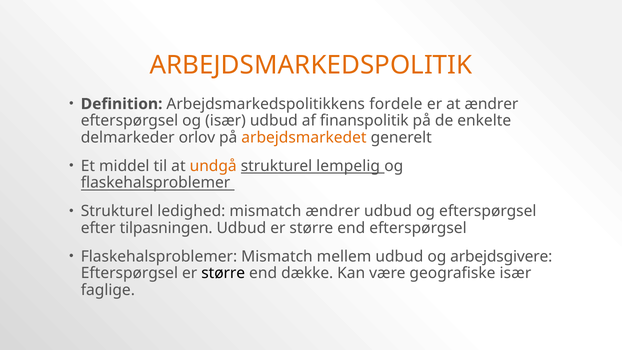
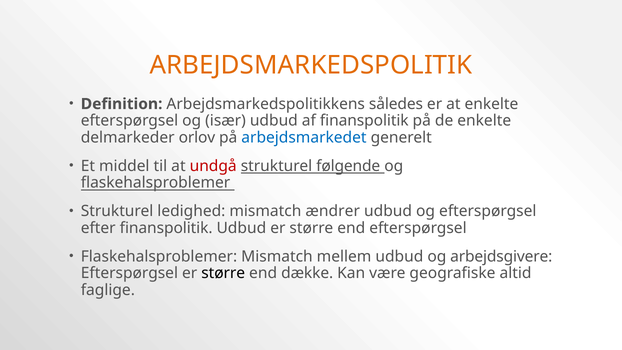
fordele: fordele -> således
at ændrer: ændrer -> enkelte
arbejdsmarkedet colour: orange -> blue
undgå colour: orange -> red
lempelig: lempelig -> følgende
efter tilpasningen: tilpasningen -> finanspolitik
geografiske især: især -> altid
